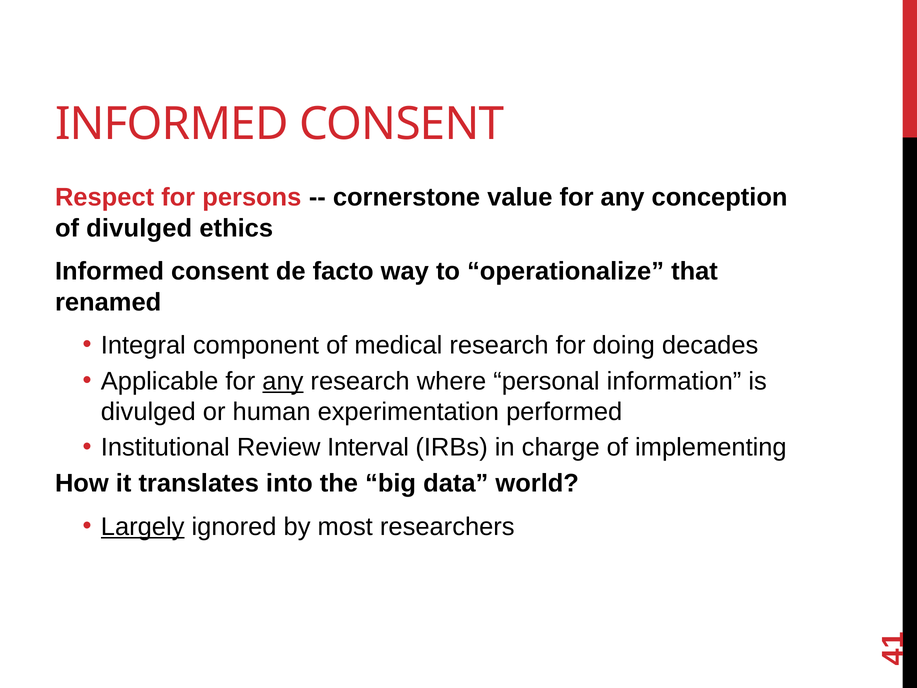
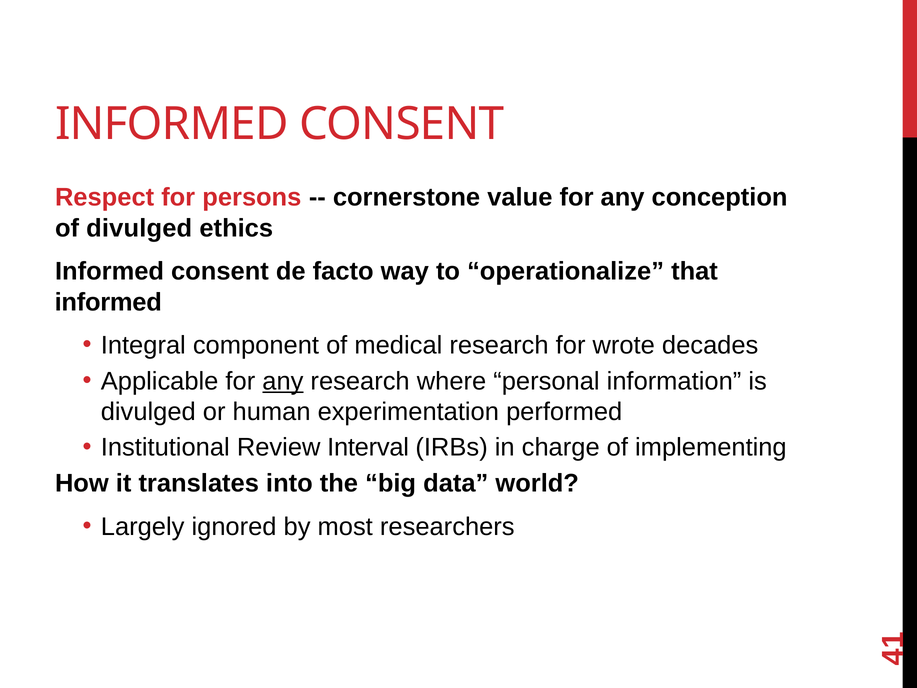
renamed at (108, 302): renamed -> informed
doing: doing -> wrote
Largely underline: present -> none
